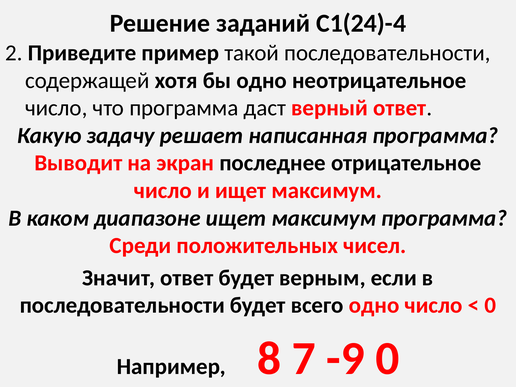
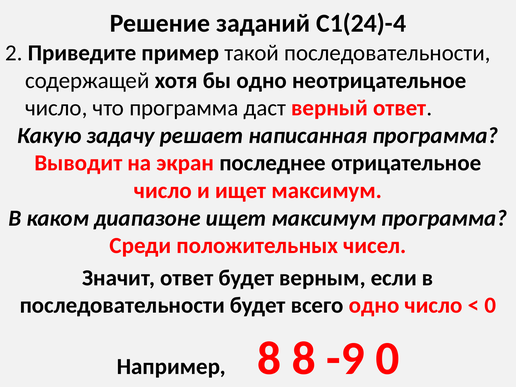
8 7: 7 -> 8
